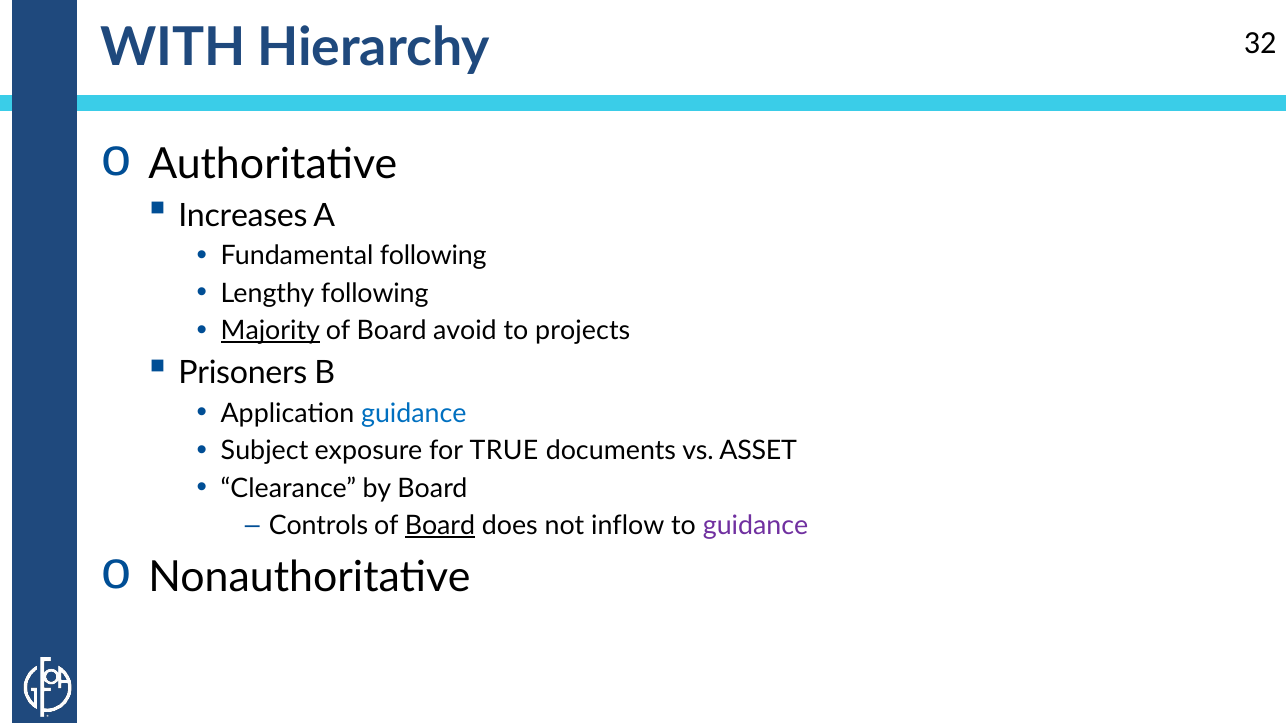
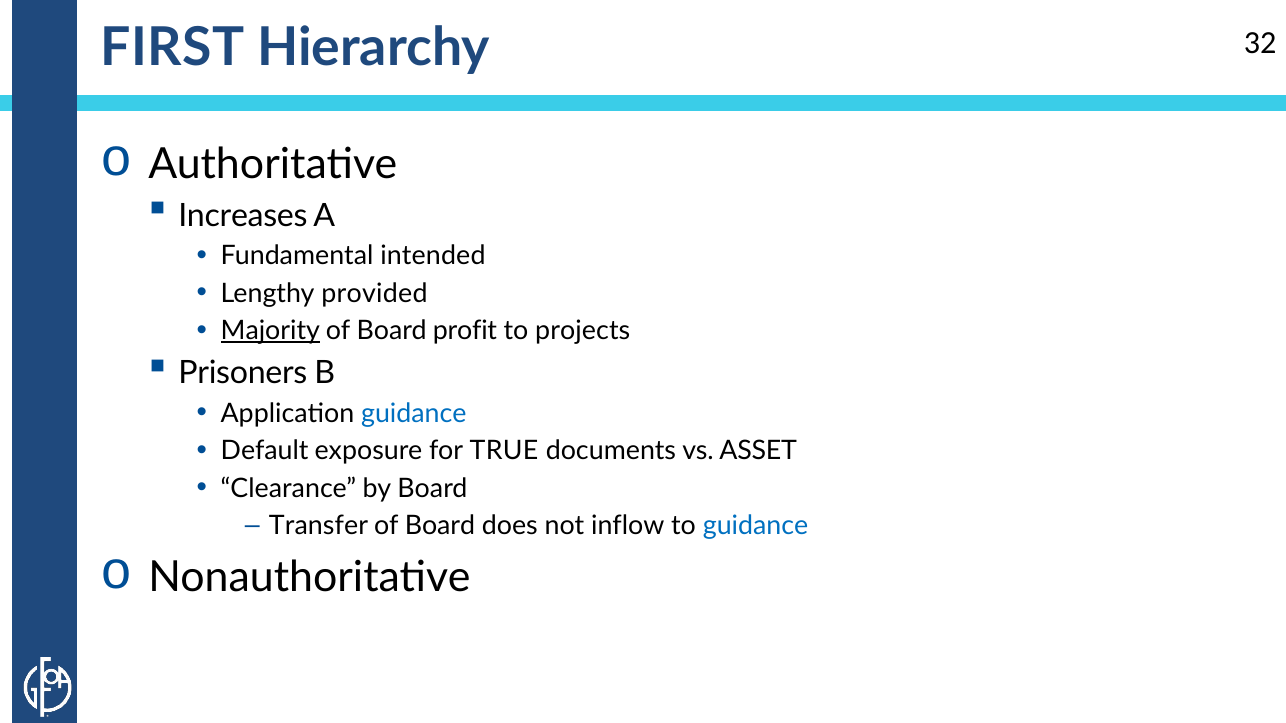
WITH: WITH -> FIRST
Fundamental following: following -> intended
Lengthy following: following -> provided
avoid: avoid -> profit
Subject: Subject -> Default
Controls: Controls -> Transfer
Board at (440, 526) underline: present -> none
guidance at (756, 526) colour: purple -> blue
